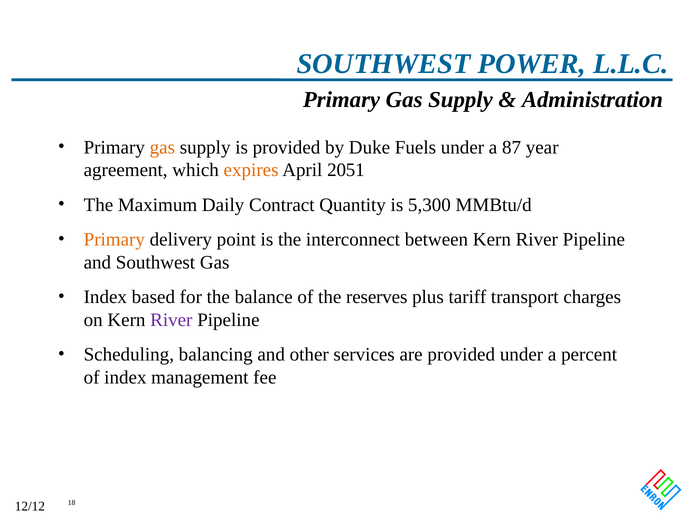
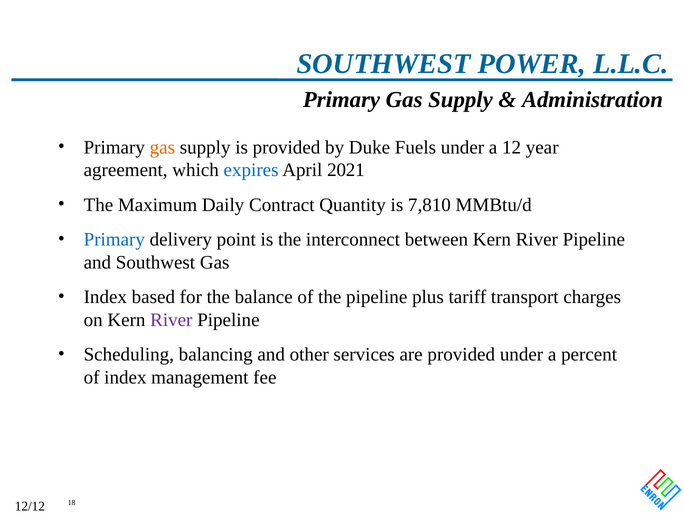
87: 87 -> 12
expires colour: orange -> blue
2051: 2051 -> 2021
5,300: 5,300 -> 7,810
Primary at (114, 240) colour: orange -> blue
the reserves: reserves -> pipeline
